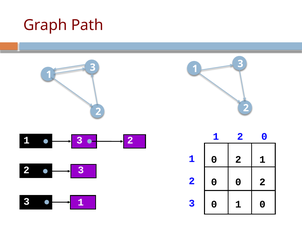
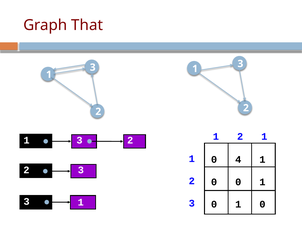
Path: Path -> That
1 2 0: 0 -> 1
2 at (238, 159): 2 -> 4
0 0 2: 2 -> 1
